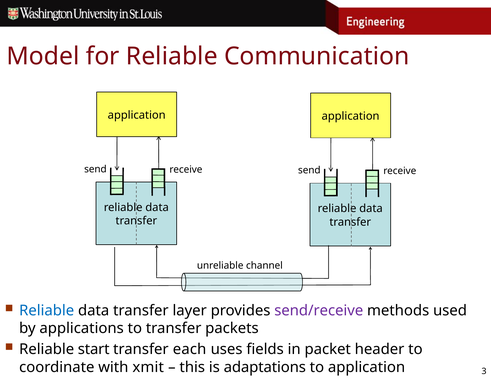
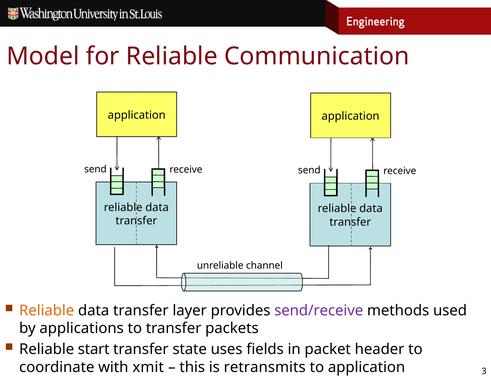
Reliable at (47, 310) colour: blue -> orange
each: each -> state
adaptations: adaptations -> retransmits
